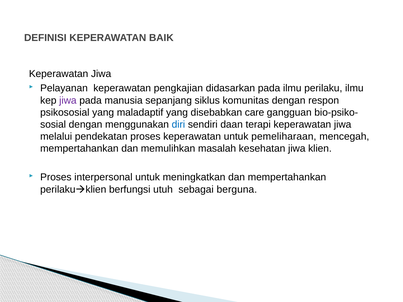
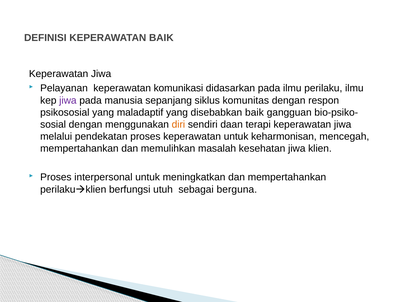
pengkajian: pengkajian -> komunikasi
disebabkan care: care -> baik
diri colour: blue -> orange
pemeliharaan: pemeliharaan -> keharmonisan
